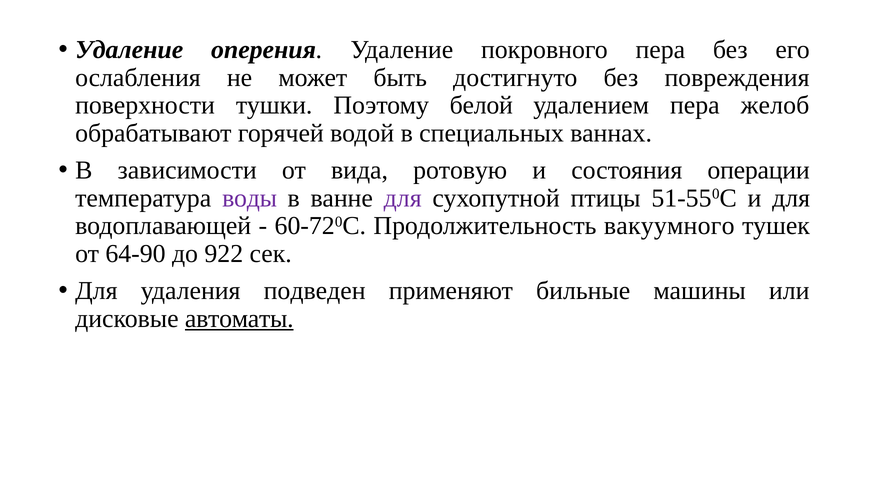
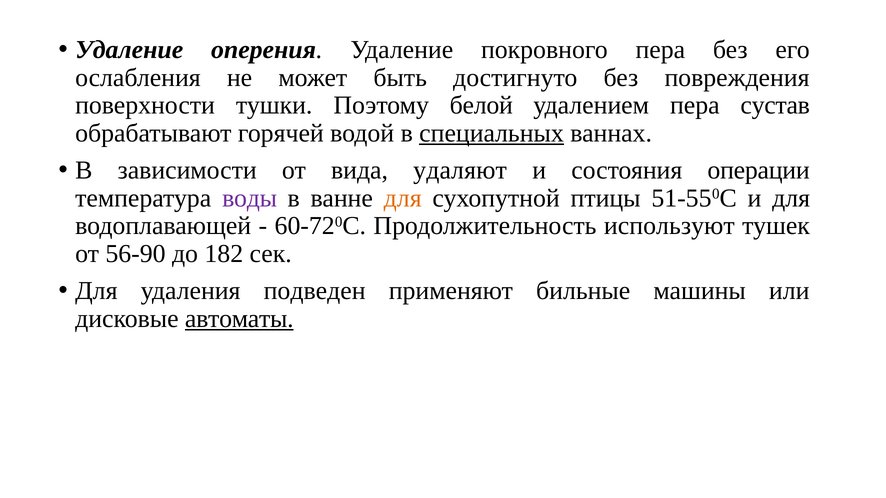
желоб: желоб -> сустав
специальных underline: none -> present
ротовую: ротовую -> удаляют
для at (403, 198) colour: purple -> orange
вакуумного: вакуумного -> используют
64-90: 64-90 -> 56-90
922: 922 -> 182
